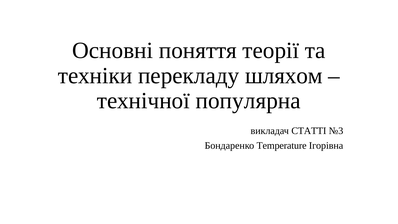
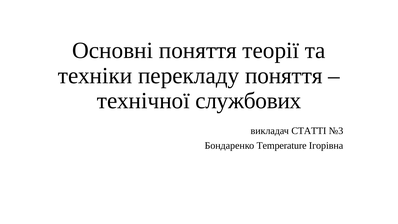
перекладу шляхом: шляхом -> поняття
популярна: популярна -> службових
